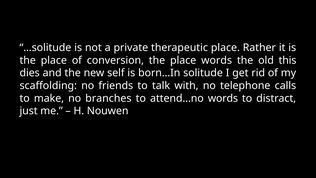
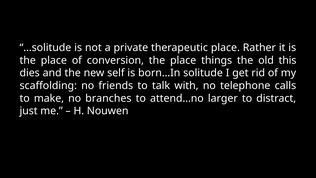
place words: words -> things
attend…no words: words -> larger
